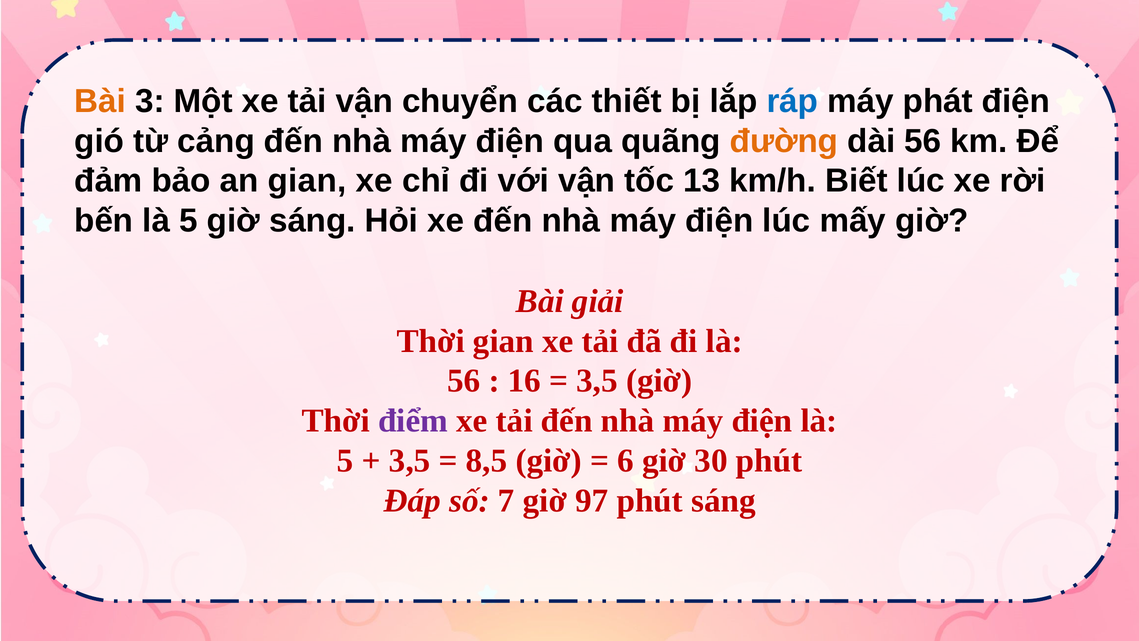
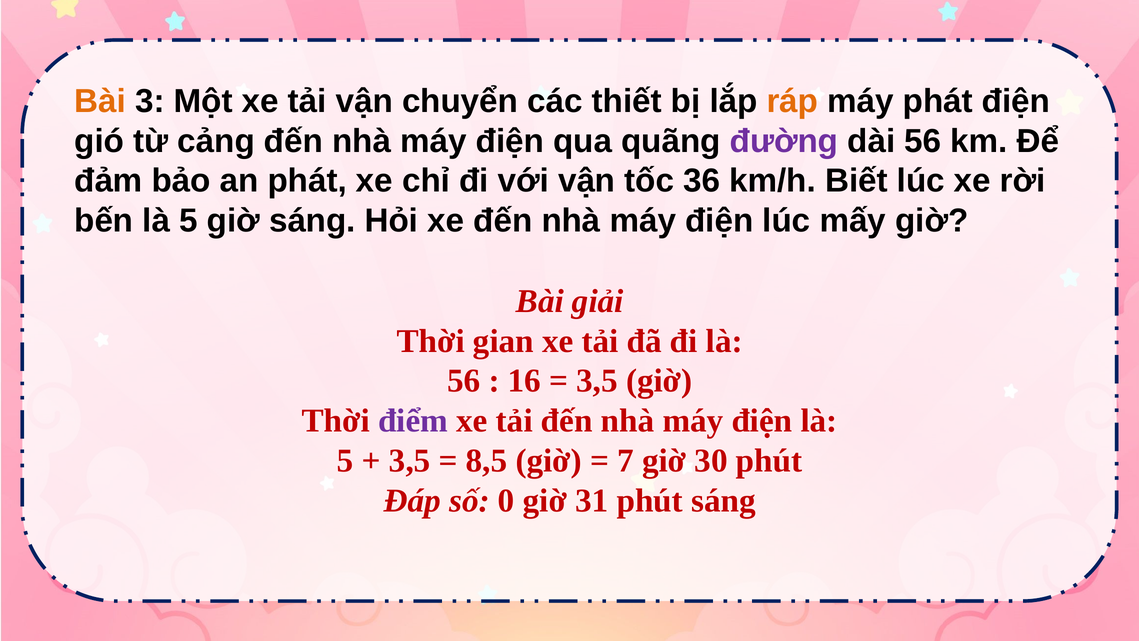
ráp colour: blue -> orange
đường colour: orange -> purple
an gian: gian -> phát
13: 13 -> 36
6: 6 -> 7
7: 7 -> 0
97: 97 -> 31
